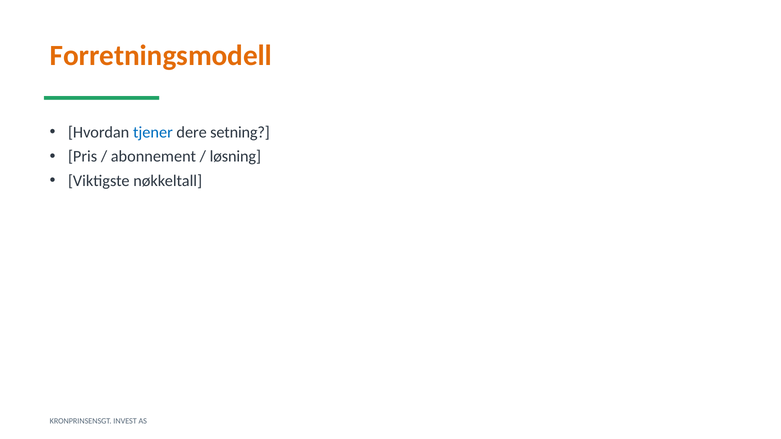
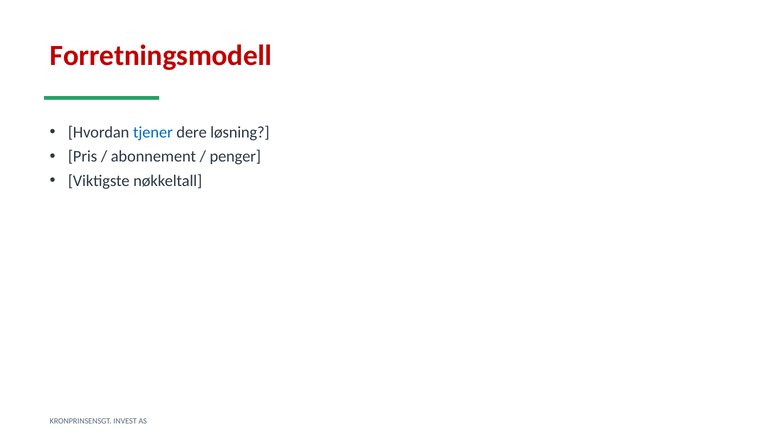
Forretningsmodell colour: orange -> red
setning: setning -> løsning
løsning: løsning -> penger
